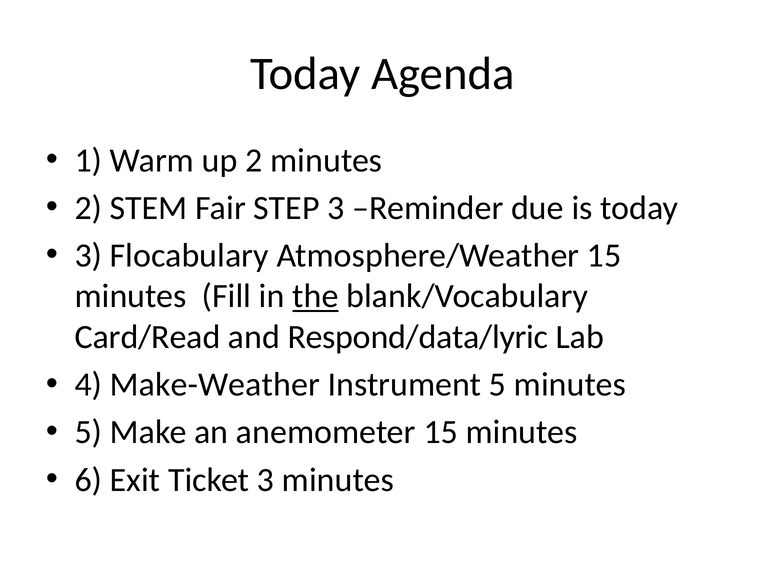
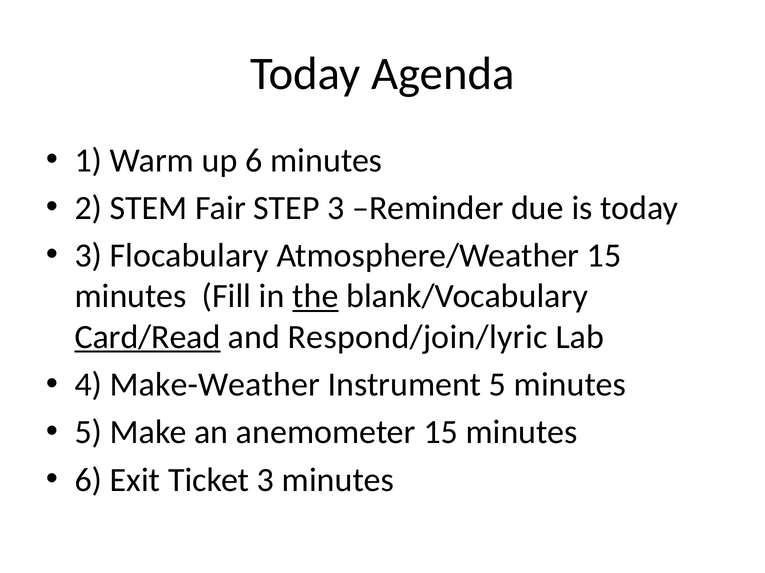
up 2: 2 -> 6
Card/Read underline: none -> present
Respond/data/lyric: Respond/data/lyric -> Respond/join/lyric
